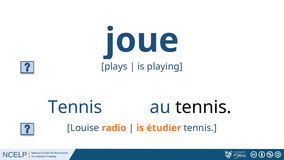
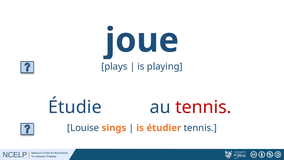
Tennis at (75, 107): Tennis -> Étudie
tennis at (203, 107) colour: black -> red
radio: radio -> sings
